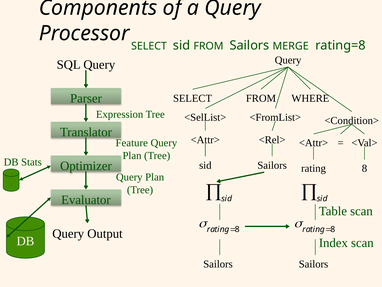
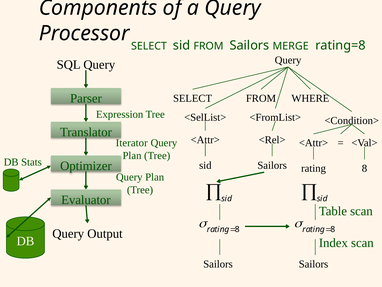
Feature: Feature -> Iterator
